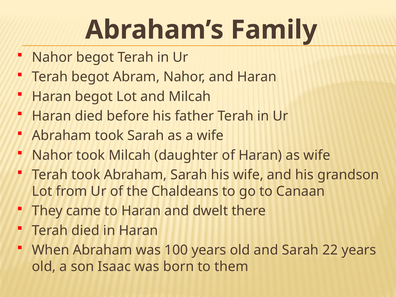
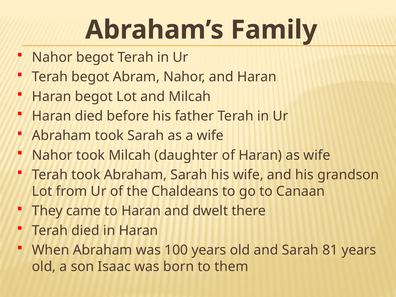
22: 22 -> 81
